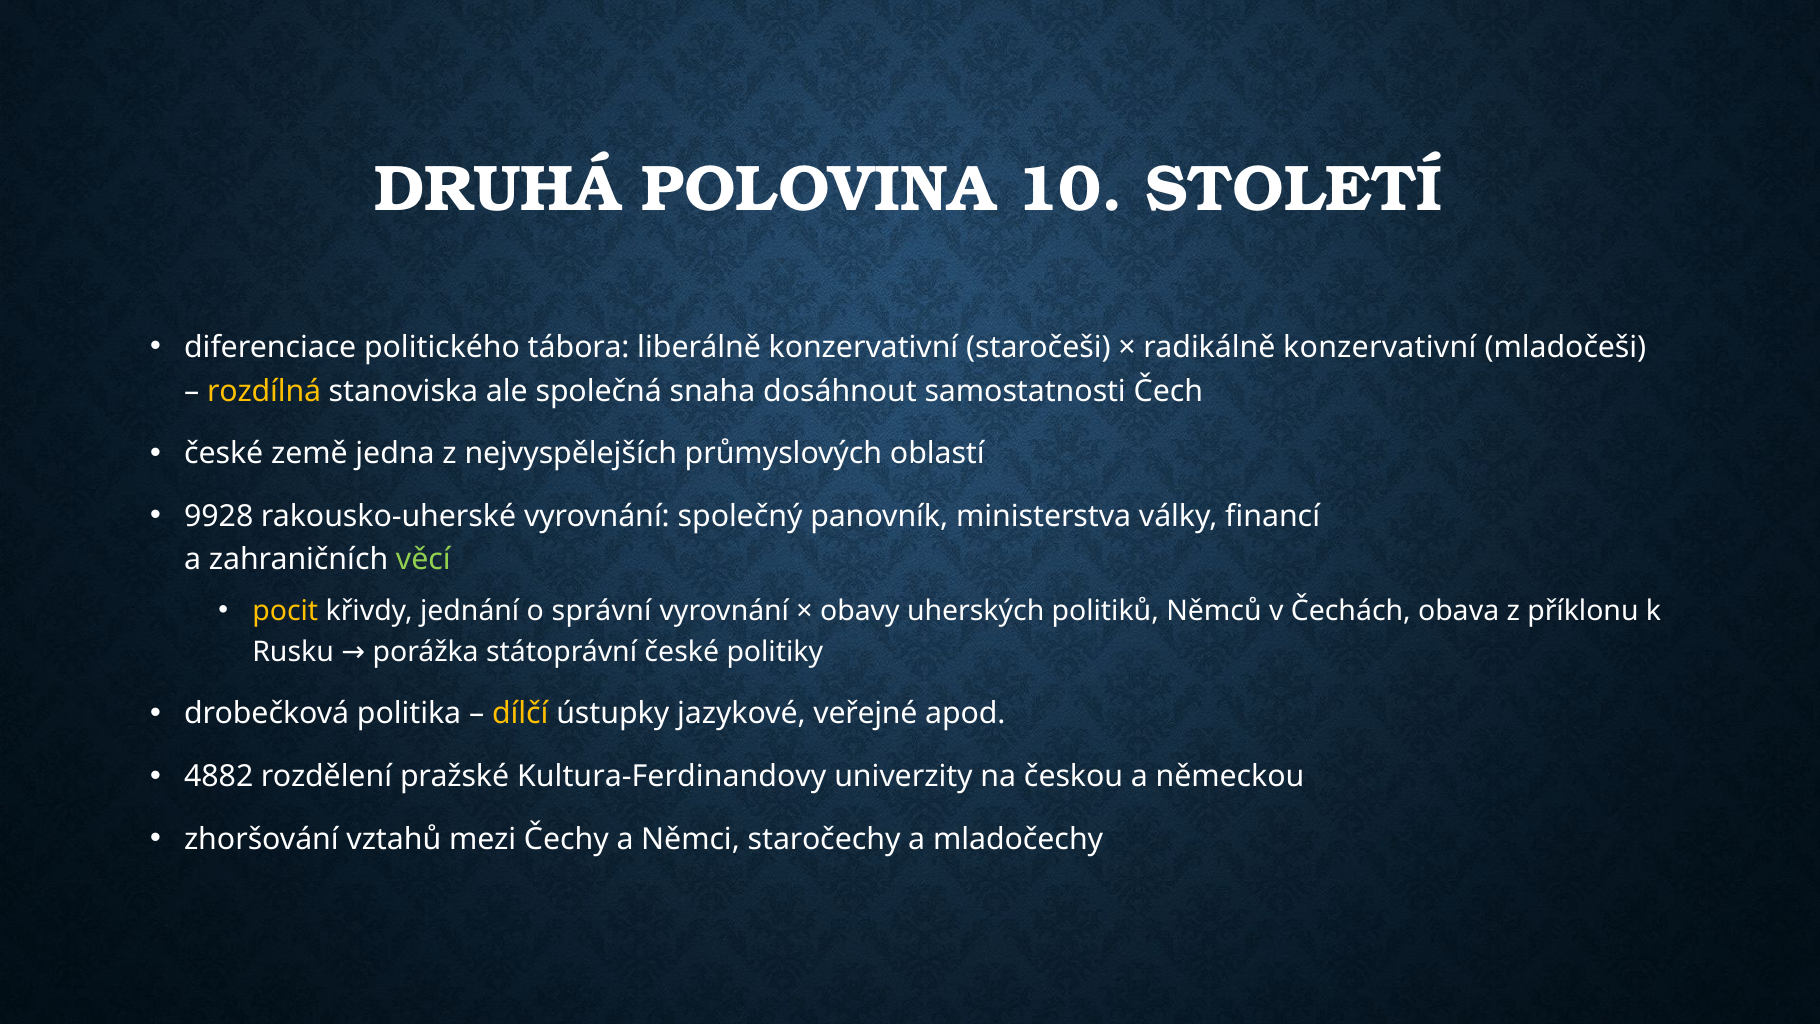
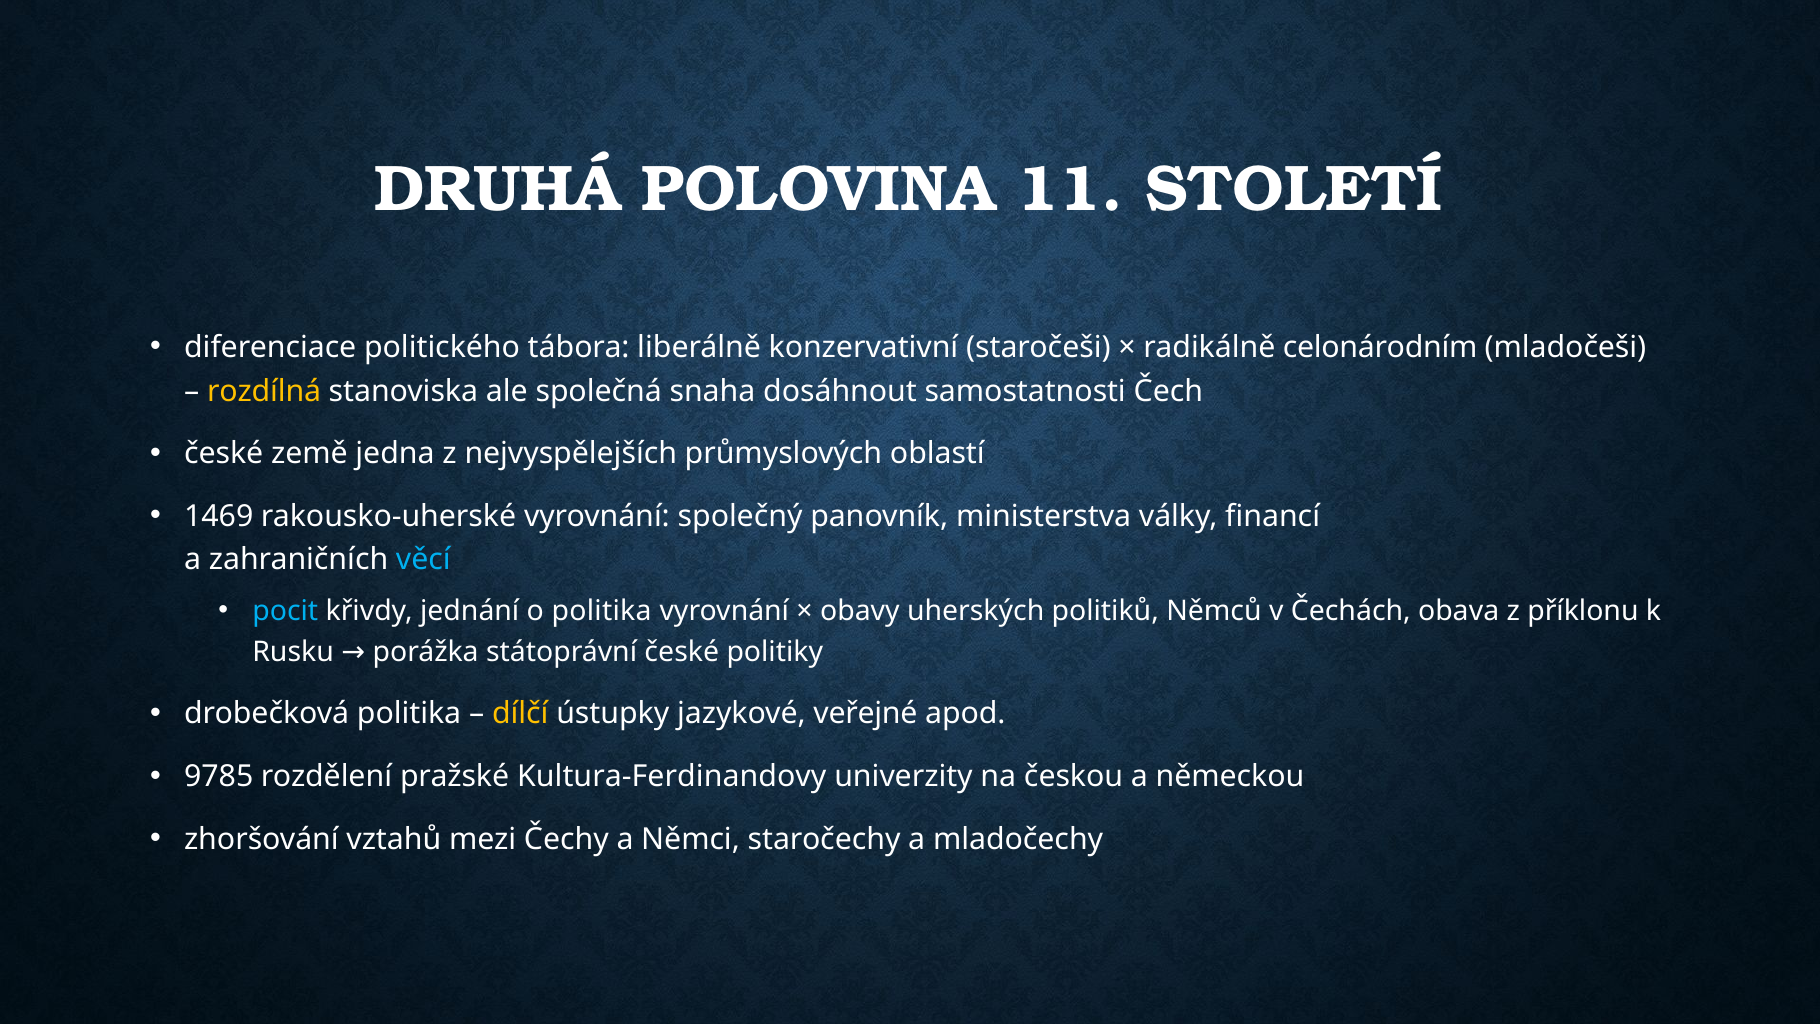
10: 10 -> 11
radikálně konzervativní: konzervativní -> celonárodním
9928: 9928 -> 1469
věcí colour: light green -> light blue
pocit colour: yellow -> light blue
o správní: správní -> politika
4882: 4882 -> 9785
